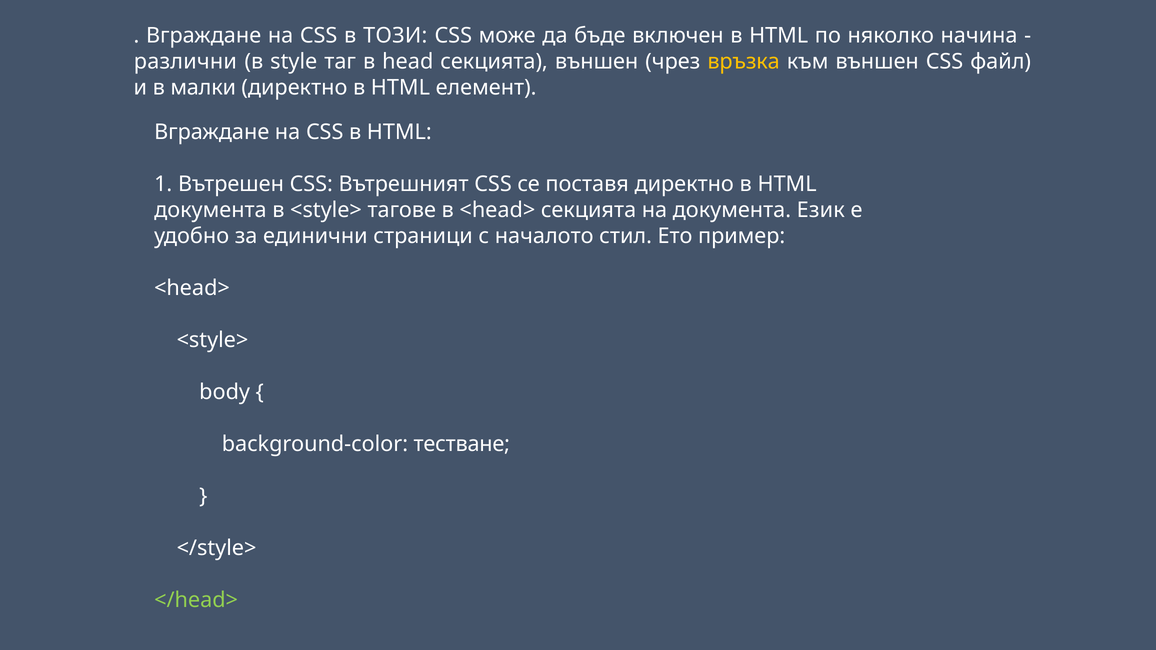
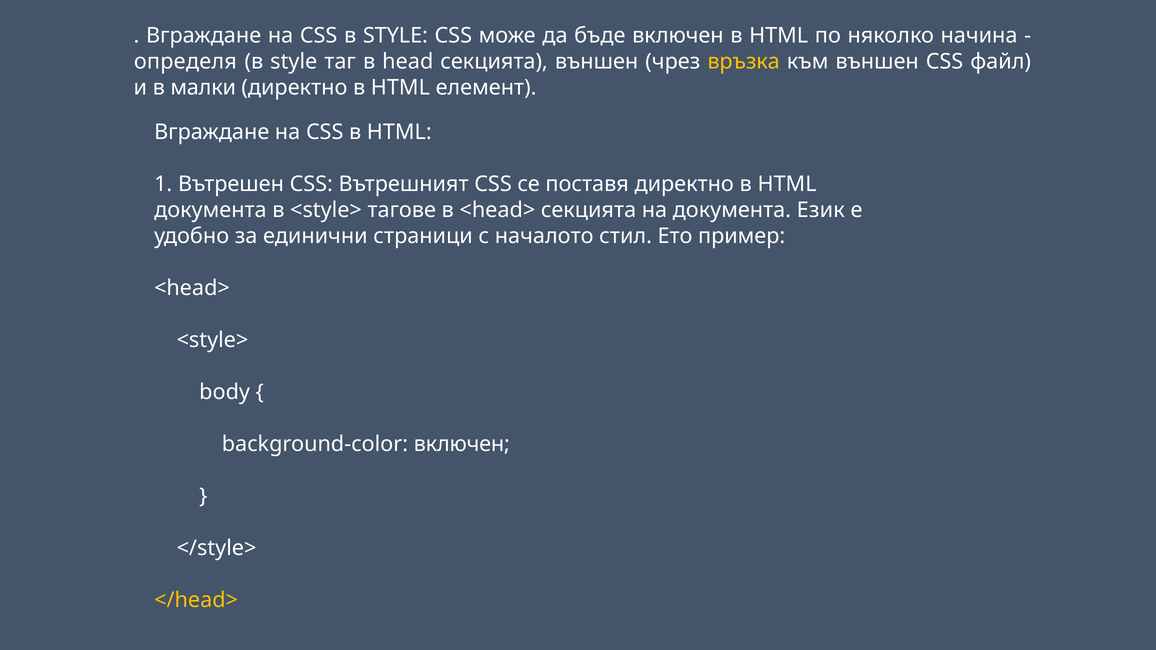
CSS в ТОЗИ: ТОЗИ -> STYLE
различни: различни -> определя
background-color тестване: тестване -> включен
</head> colour: light green -> yellow
